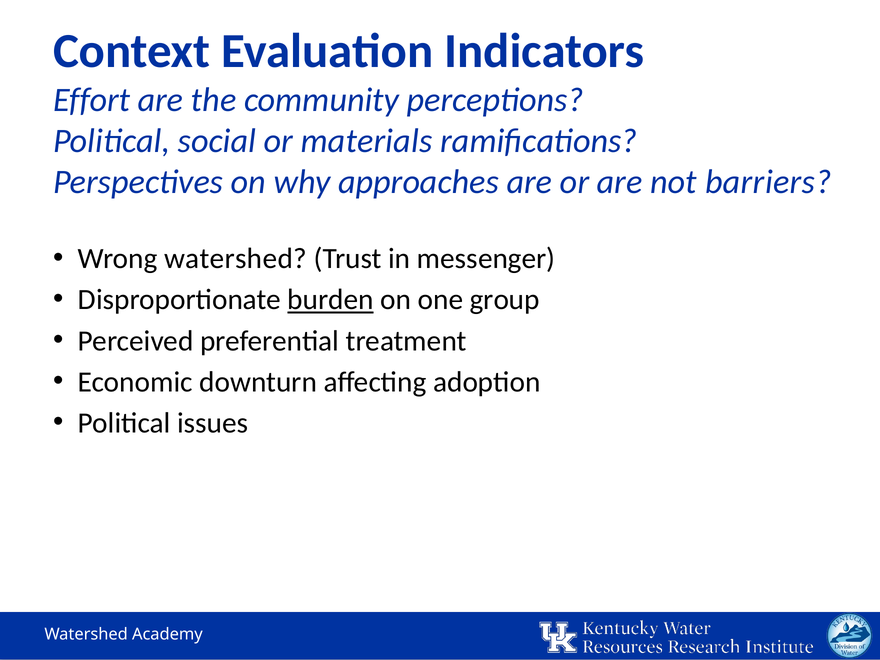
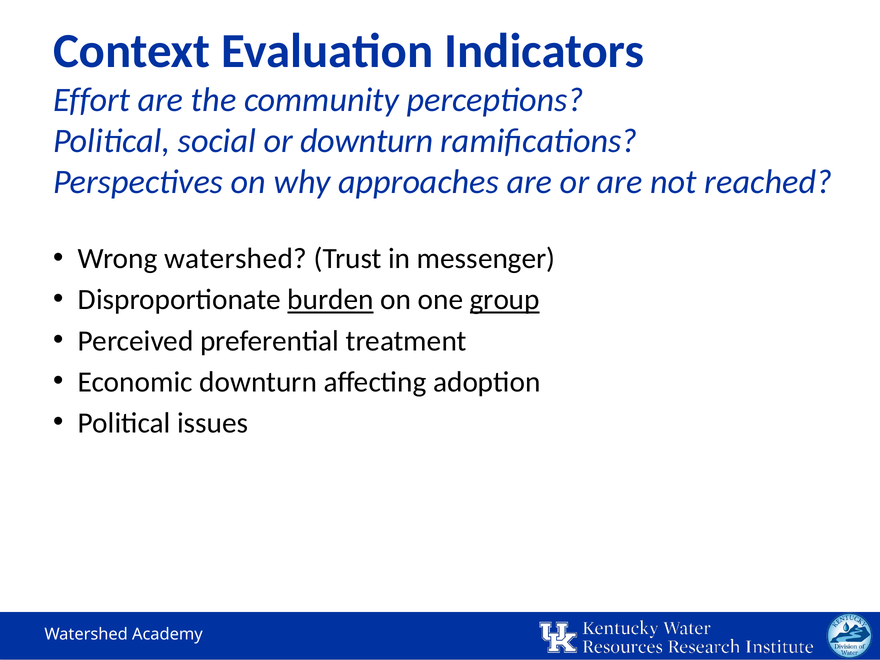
or materials: materials -> downturn
barriers: barriers -> reached
group underline: none -> present
